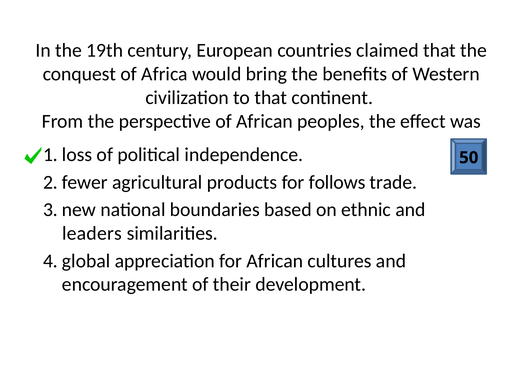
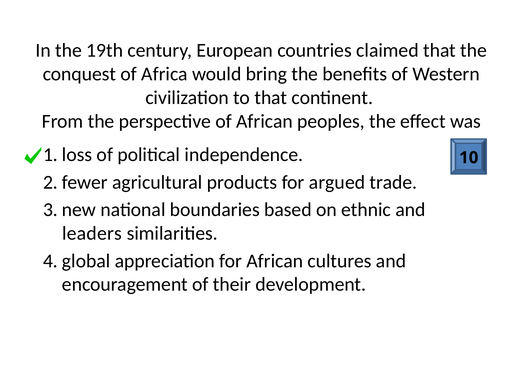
50: 50 -> 10
follows: follows -> argued
